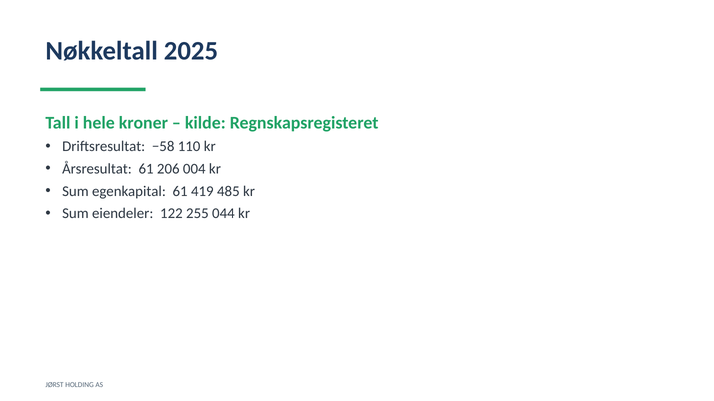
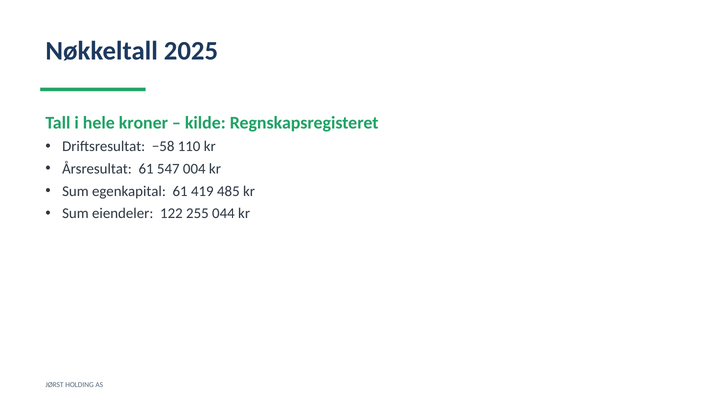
206: 206 -> 547
